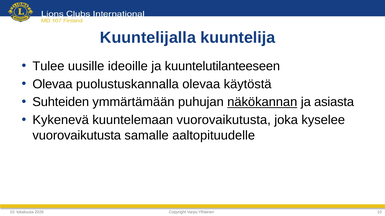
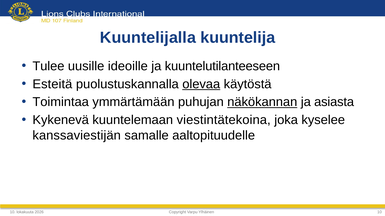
Olevaa at (53, 84): Olevaa -> Esteitä
olevaa at (201, 84) underline: none -> present
Suhteiden: Suhteiden -> Toimintaa
kuuntelemaan vuorovaikutusta: vuorovaikutusta -> viestintätekoina
vuorovaikutusta at (77, 136): vuorovaikutusta -> kanssaviestijän
